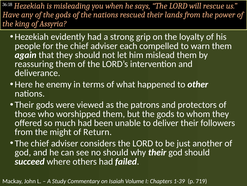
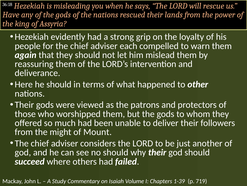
he enemy: enemy -> should
Return: Return -> Mount
